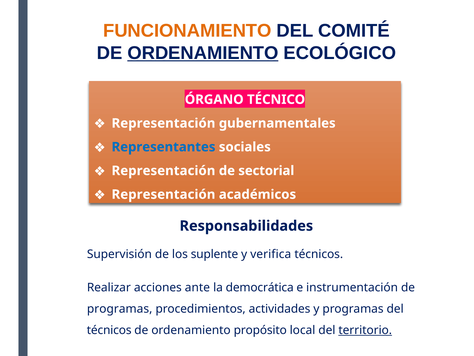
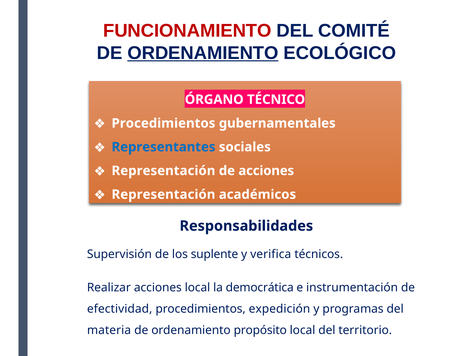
FUNCIONAMIENTO colour: orange -> red
Representación at (163, 123): Representación -> Procedimientos
de sectorial: sectorial -> acciones
acciones ante: ante -> local
programas at (120, 309): programas -> efectividad
actividades: actividades -> expedición
técnicos at (109, 330): técnicos -> materia
territorio underline: present -> none
